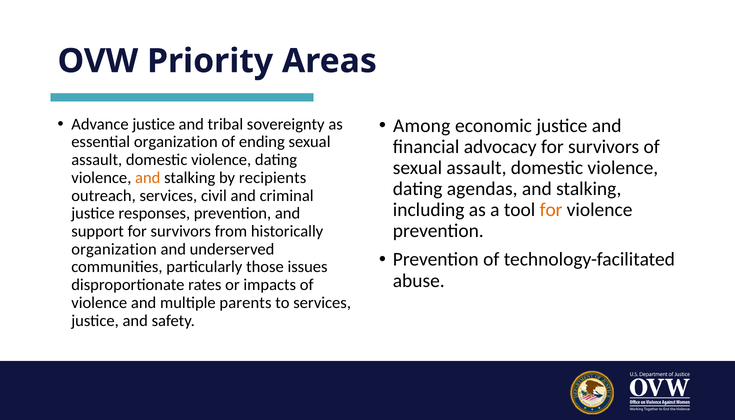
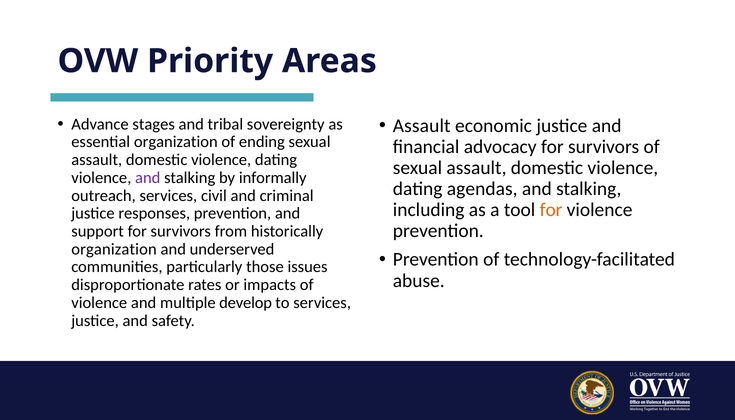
Advance justice: justice -> stages
Among at (422, 126): Among -> Assault
and at (148, 178) colour: orange -> purple
recipients: recipients -> informally
parents: parents -> develop
